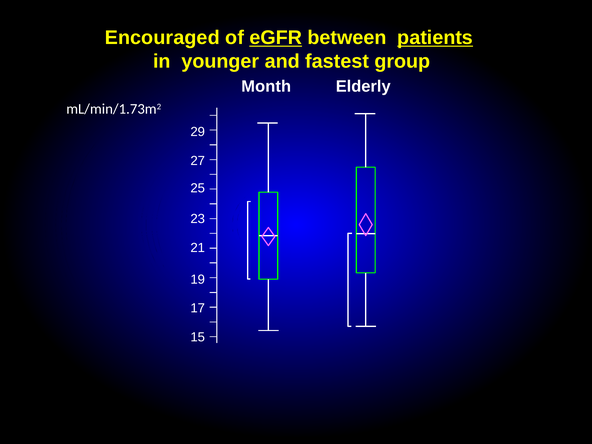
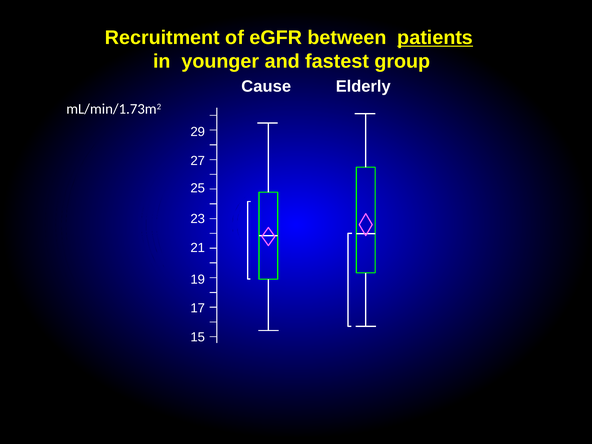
Encouraged: Encouraged -> Recruitment
eGFR underline: present -> none
Month: Month -> Cause
